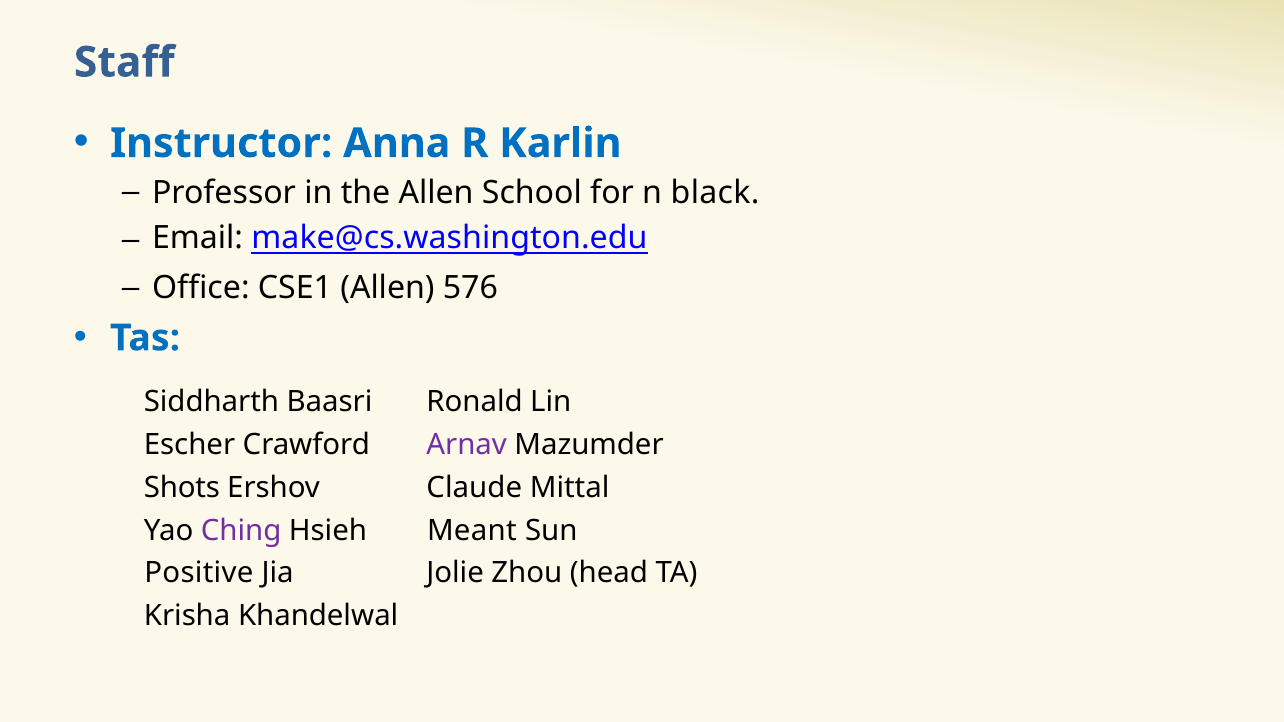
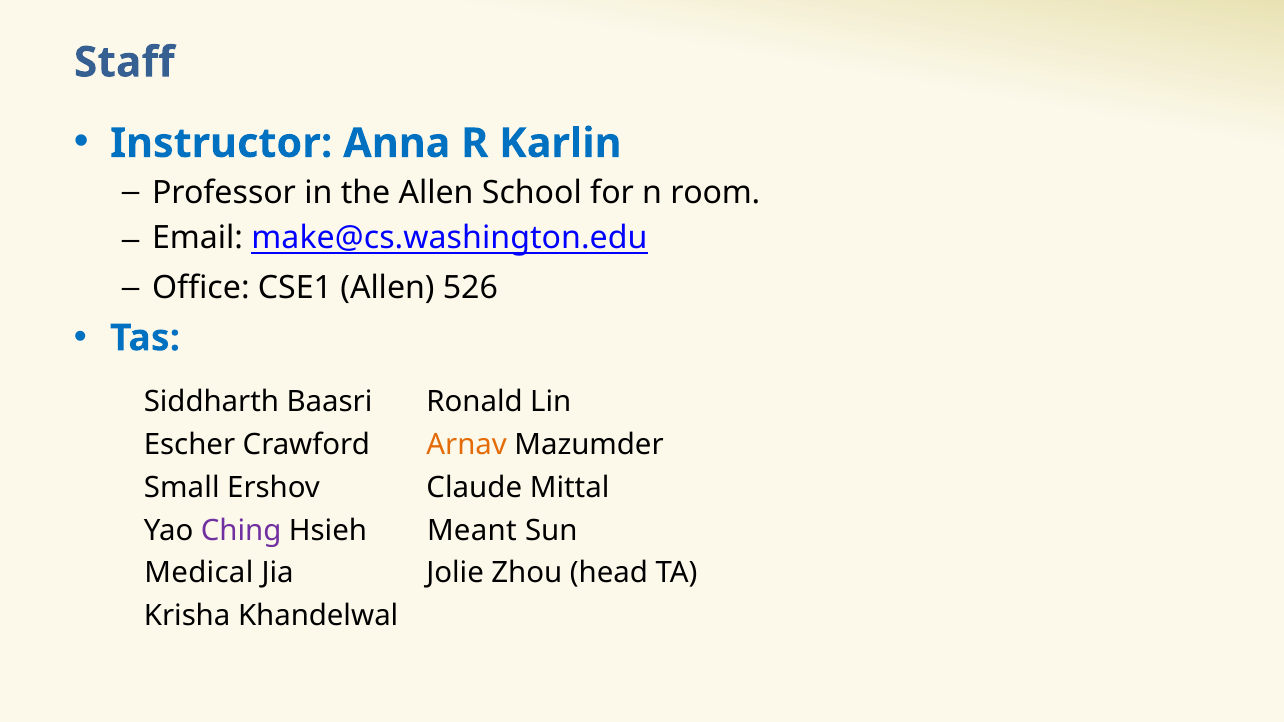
black: black -> room
576: 576 -> 526
Arnav colour: purple -> orange
Shots: Shots -> Small
Positive: Positive -> Medical
